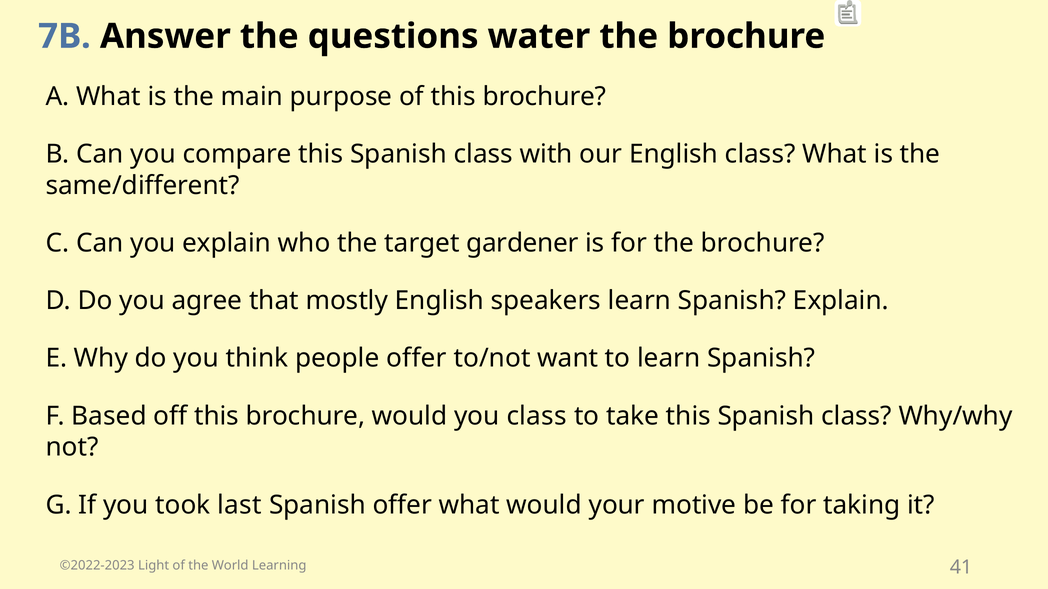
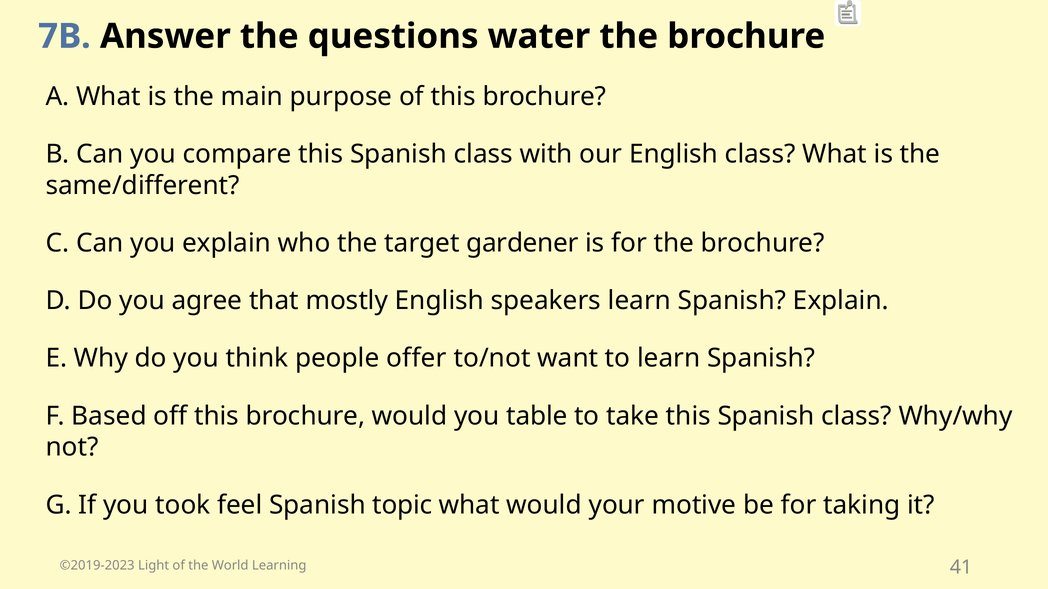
you class: class -> table
last: last -> feel
Spanish offer: offer -> topic
©2022-2023: ©2022-2023 -> ©2019-2023
